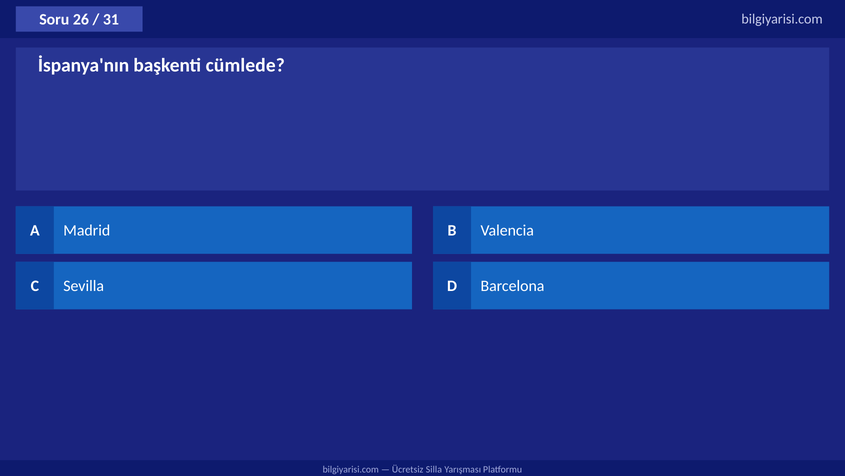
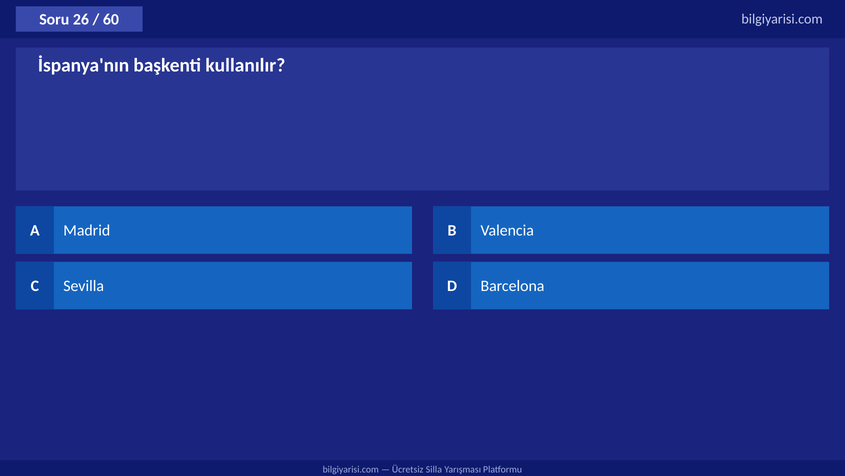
31: 31 -> 60
cümlede: cümlede -> kullanılır
